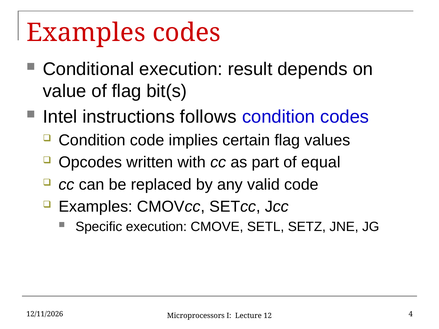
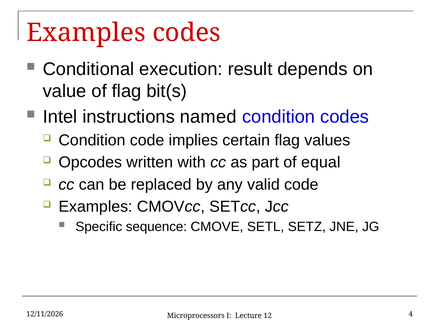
follows: follows -> named
Specific execution: execution -> sequence
